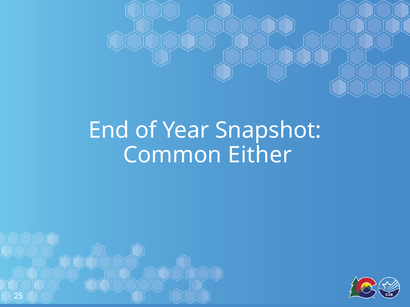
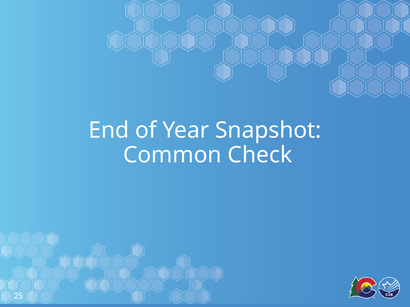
Either: Either -> Check
